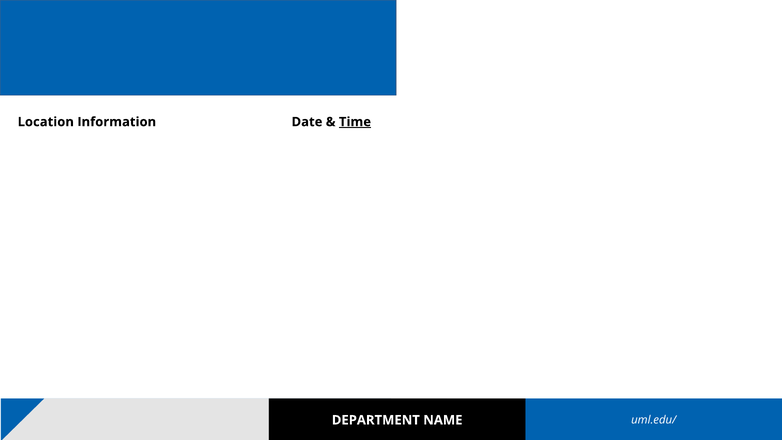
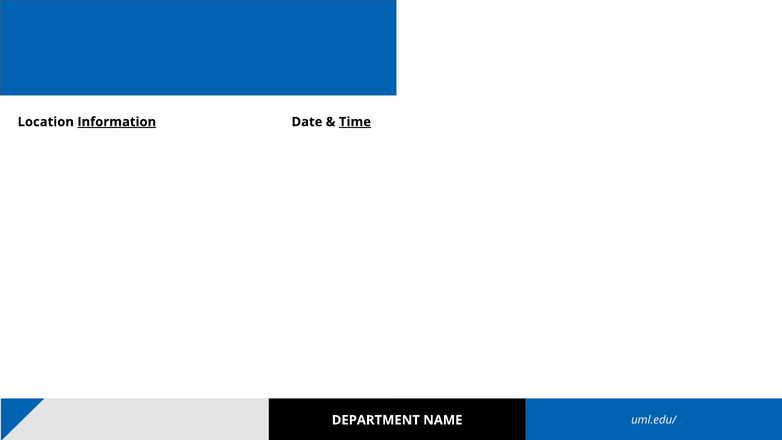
Information underline: none -> present
